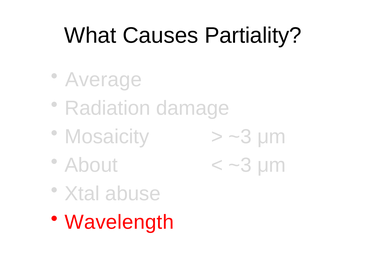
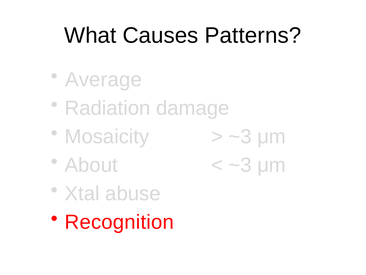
Partiality: Partiality -> Patterns
Wavelength: Wavelength -> Recognition
